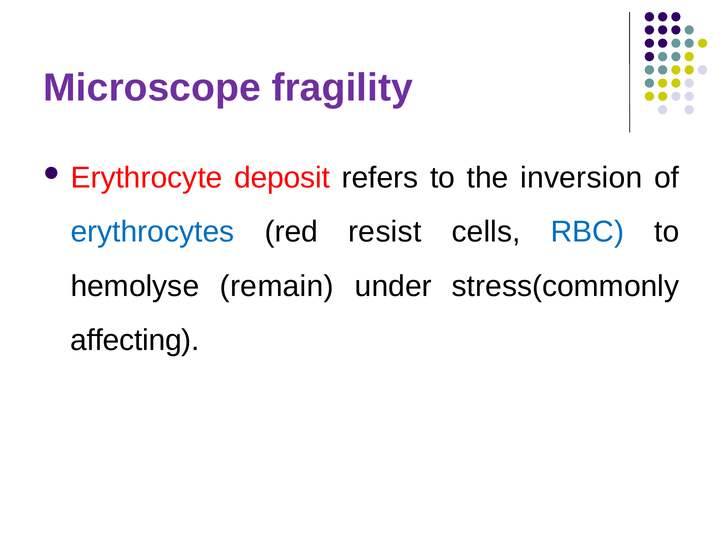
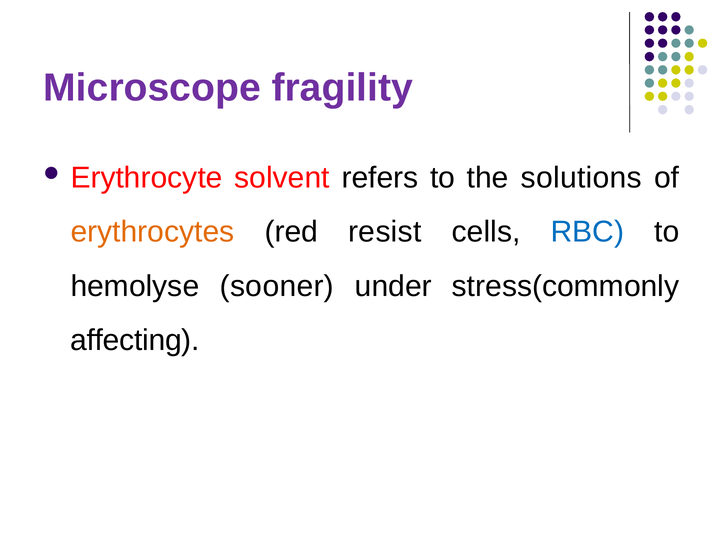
deposit: deposit -> solvent
inversion: inversion -> solutions
erythrocytes colour: blue -> orange
remain: remain -> sooner
